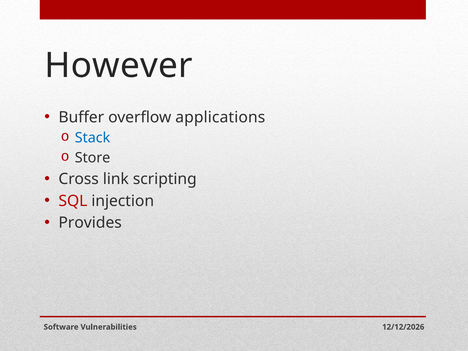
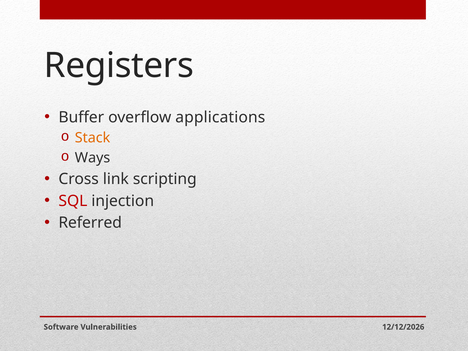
However: However -> Registers
Stack colour: blue -> orange
Store: Store -> Ways
Provides: Provides -> Referred
